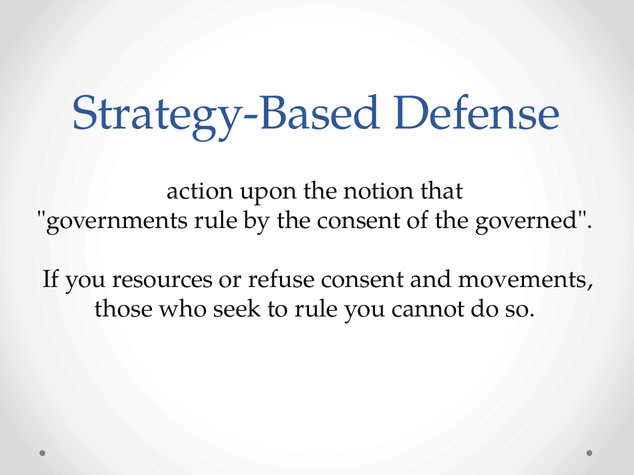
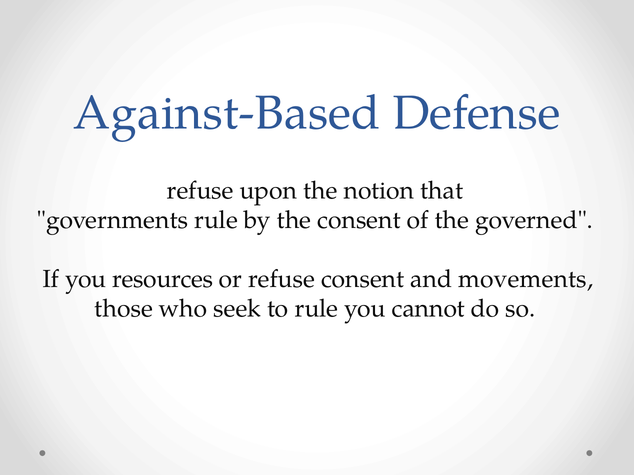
Strategy-Based: Strategy-Based -> Against-Based
action at (200, 191): action -> refuse
